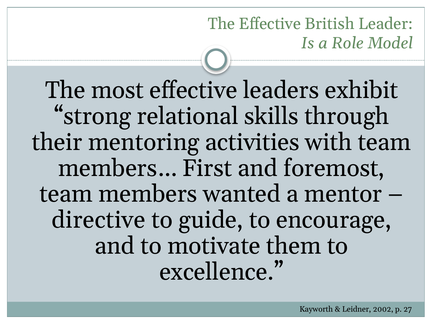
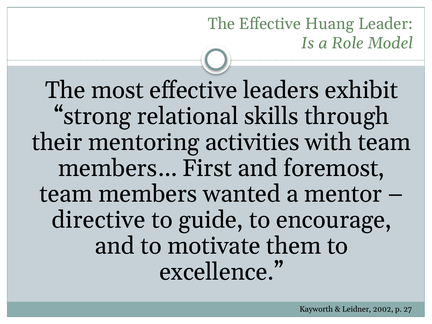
British: British -> Huang
